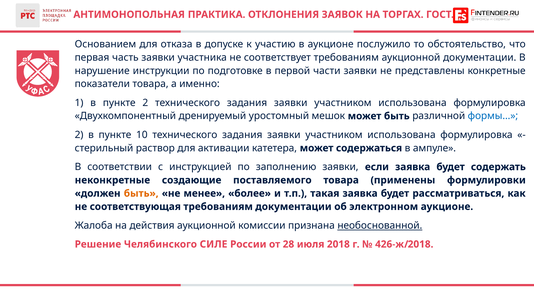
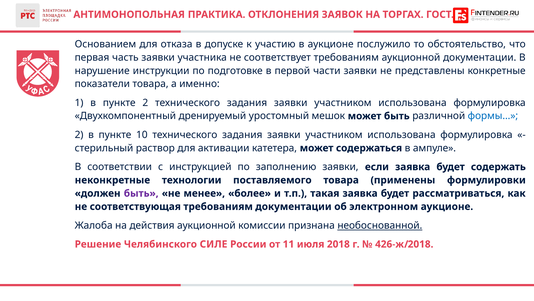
создающие: создающие -> технологии
быть at (141, 193) colour: orange -> purple
28: 28 -> 11
